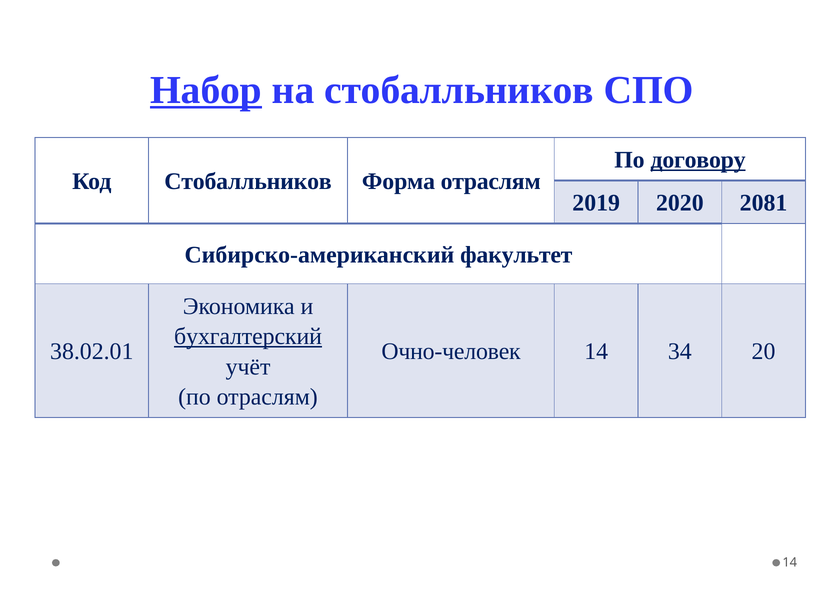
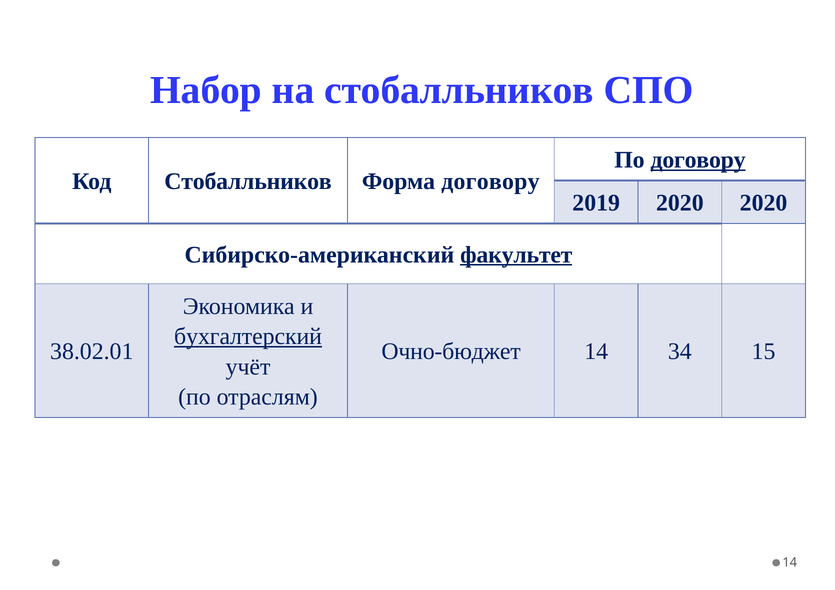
Набор underline: present -> none
Форма отраслям: отраслям -> договору
2020 2081: 2081 -> 2020
факультет underline: none -> present
Очно-человек: Очно-человек -> Очно-бюджет
20: 20 -> 15
